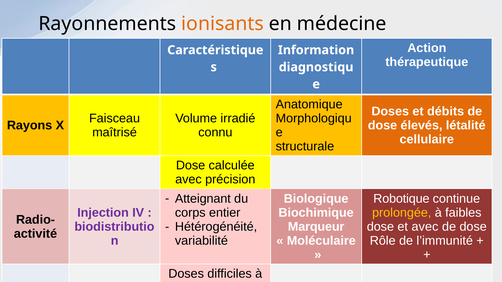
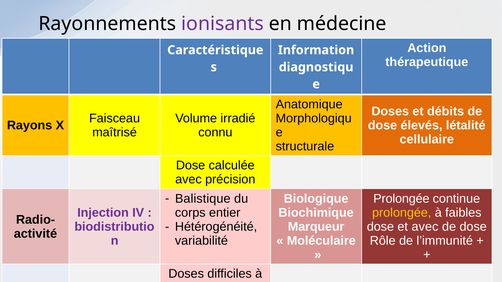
ionisants colour: orange -> purple
Atteignant: Atteignant -> Balistique
Robotique at (401, 199): Robotique -> Prolongée
